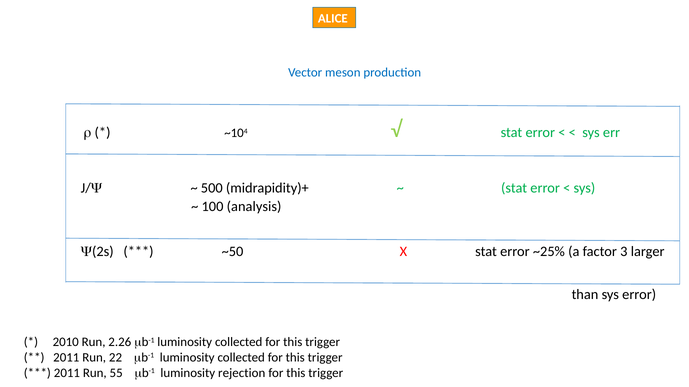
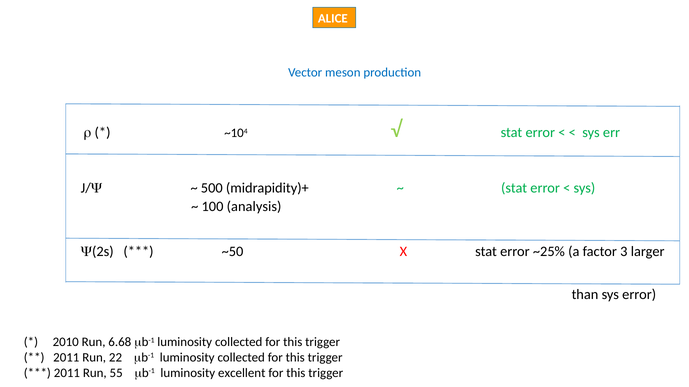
2.26: 2.26 -> 6.68
rejection: rejection -> excellent
